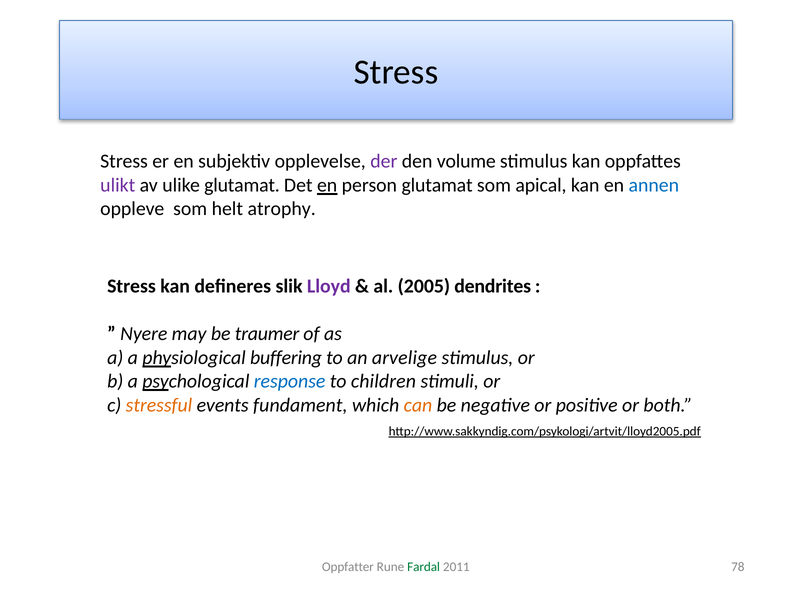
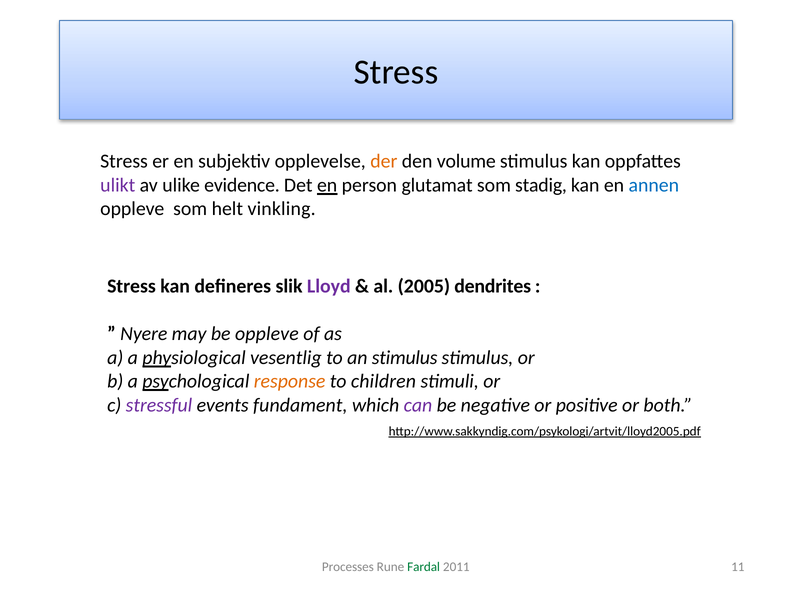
der colour: purple -> orange
ulike glutamat: glutamat -> evidence
apical: apical -> stadig
atrophy: atrophy -> vinkling
be traumer: traumer -> oppleve
buffering: buffering -> vesentlig
an arvelige: arvelige -> stimulus
response colour: blue -> orange
stressful colour: orange -> purple
can colour: orange -> purple
Oppfatter: Oppfatter -> Processes
78: 78 -> 11
